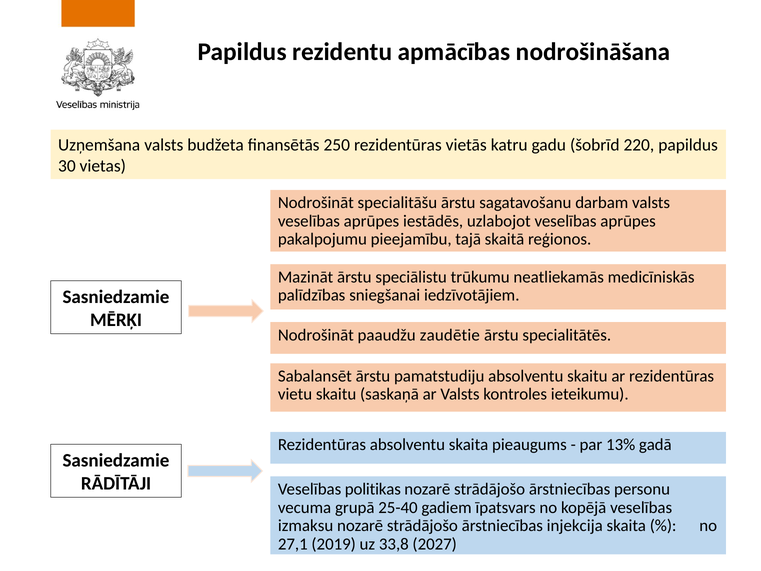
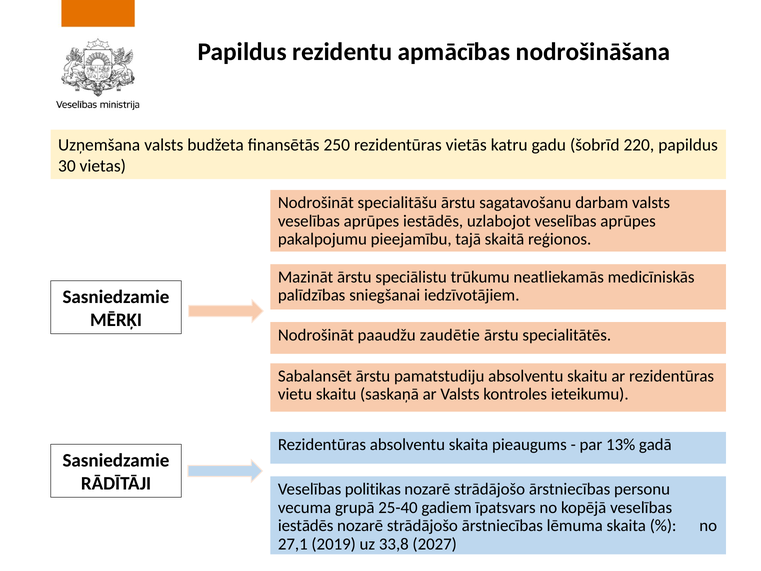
izmaksu at (306, 525): izmaksu -> iestādēs
injekcija: injekcija -> lēmuma
